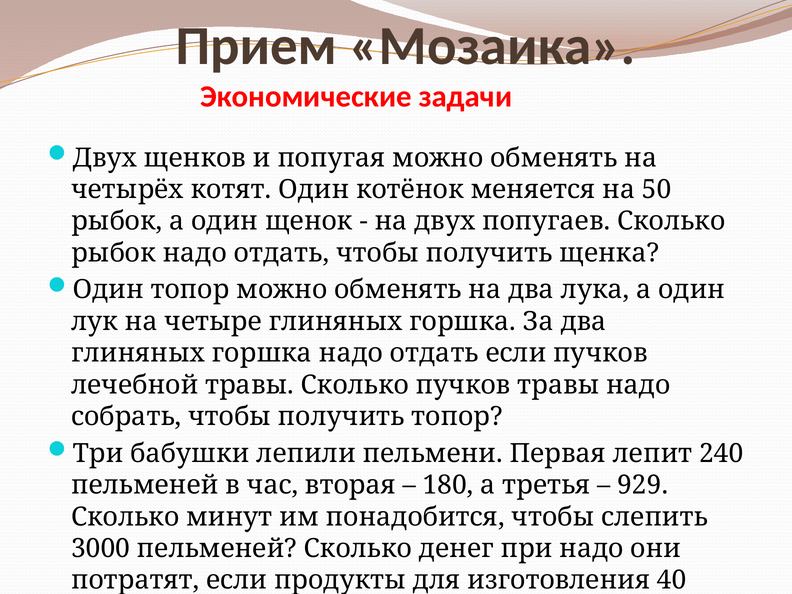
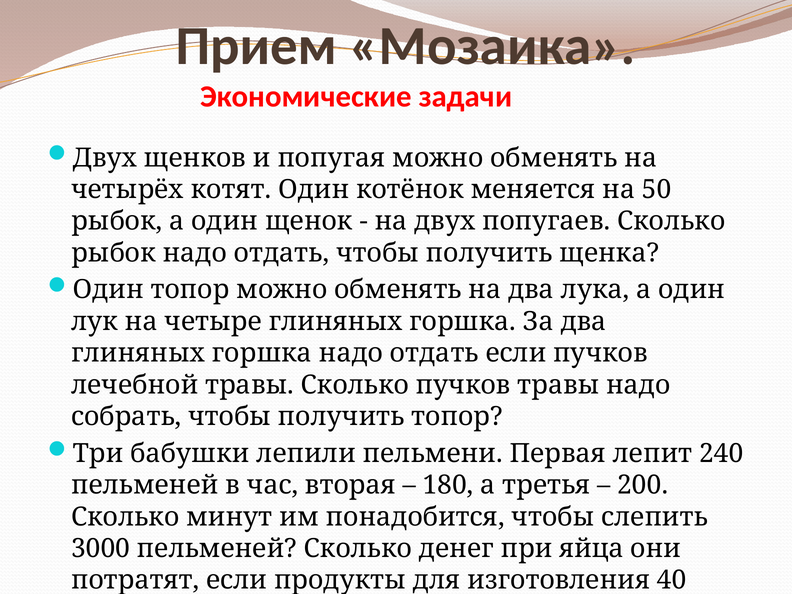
929: 929 -> 200
при надо: надо -> яйца
